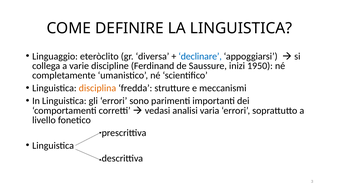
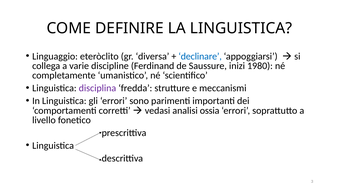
1950: 1950 -> 1980
disciplina colour: orange -> purple
varia: varia -> ossia
